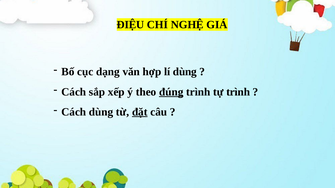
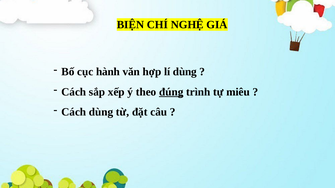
ĐIỆU: ĐIỆU -> BIỆN
dạng: dạng -> hành
tự trình: trình -> miêu
đặt underline: present -> none
